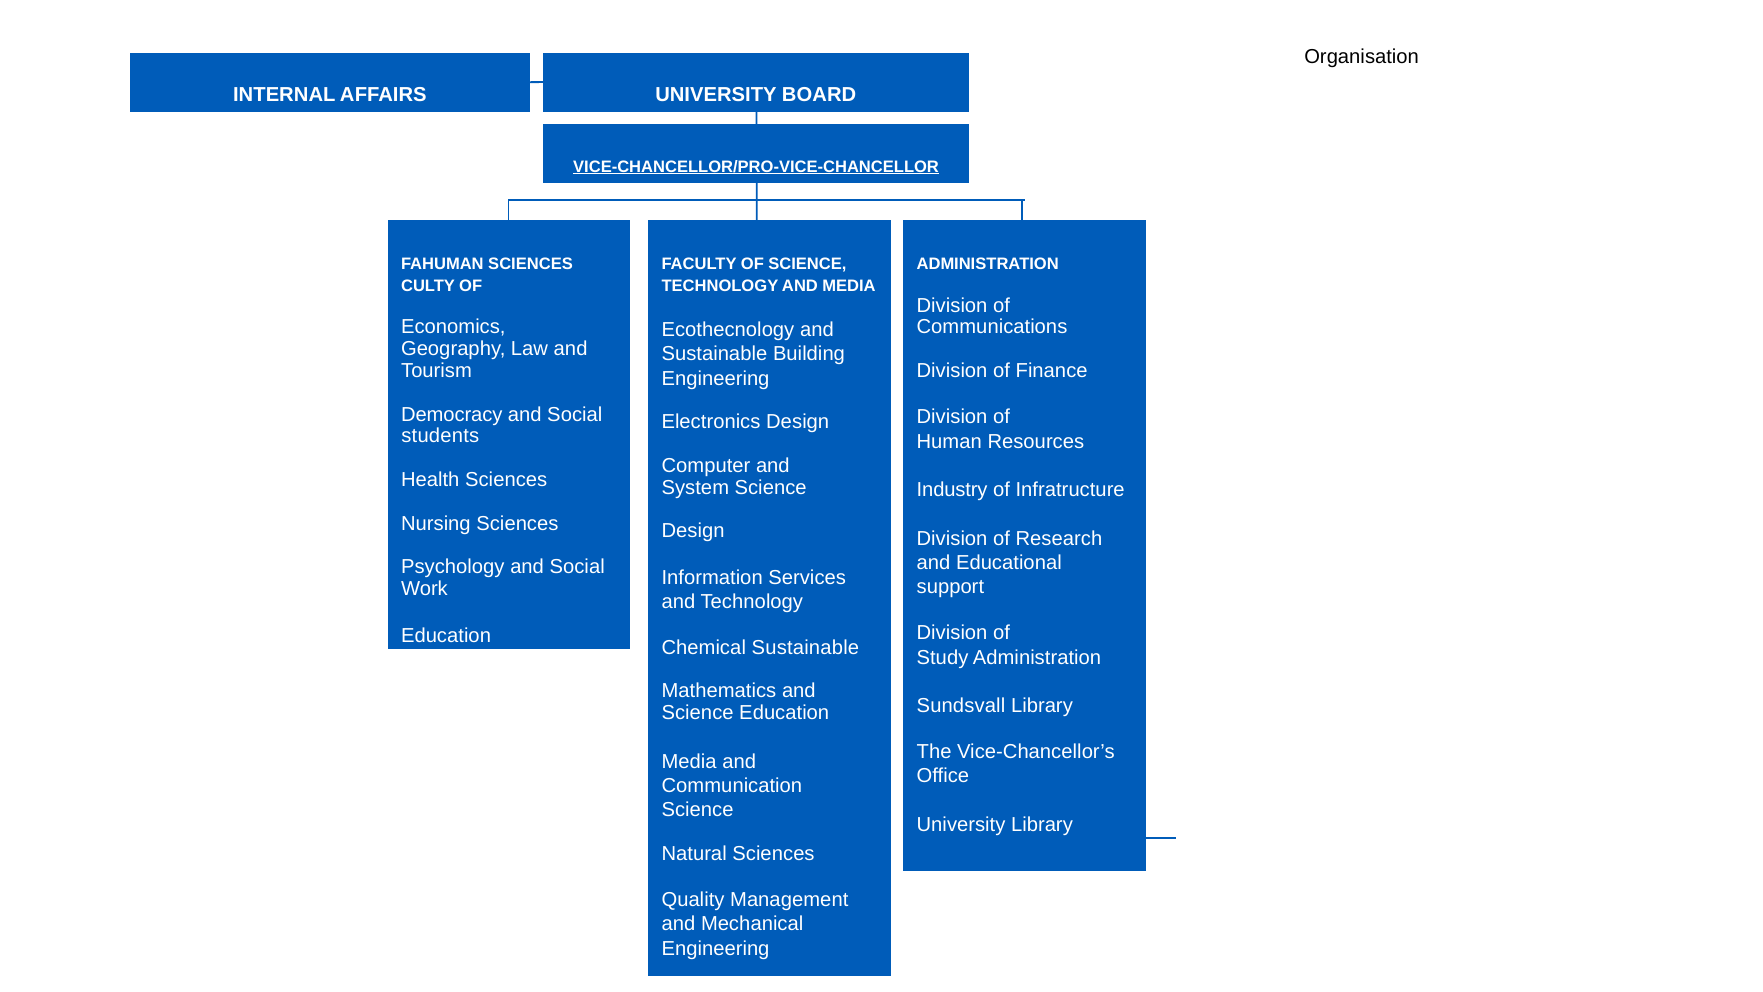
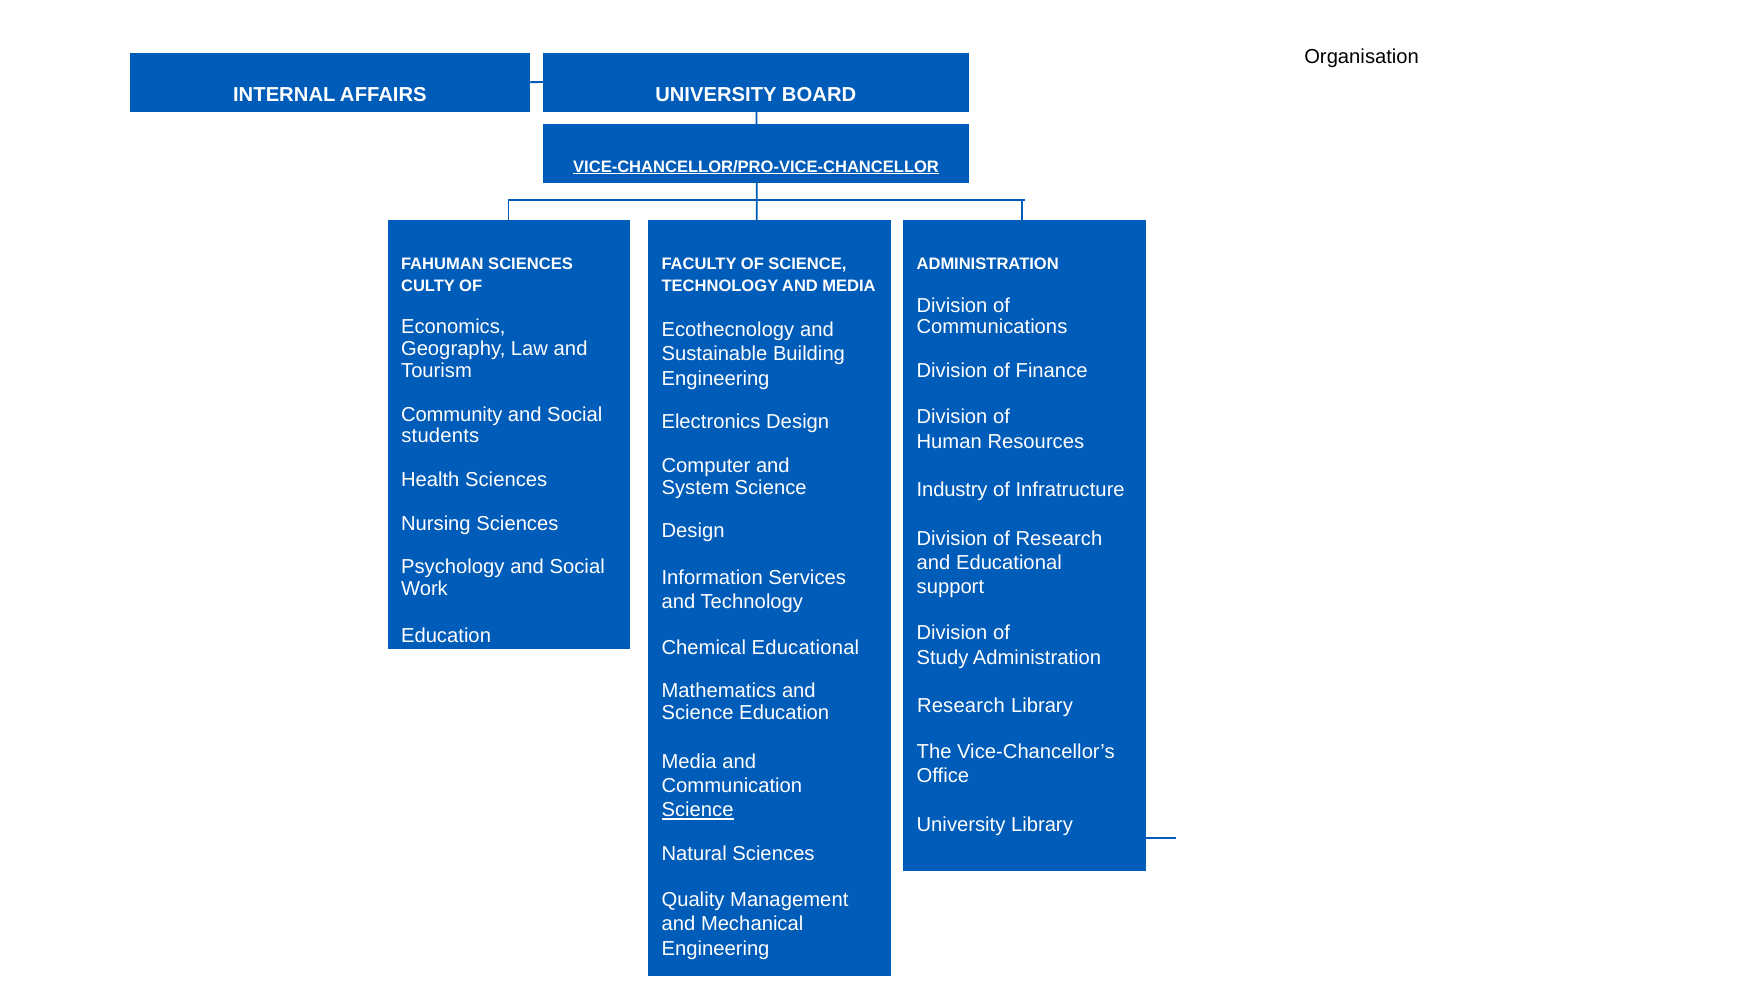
Democracy: Democracy -> Community
Chemical Sustainable: Sustainable -> Educational
Sundsvall at (961, 706): Sundsvall -> Research
Science at (698, 810) underline: none -> present
